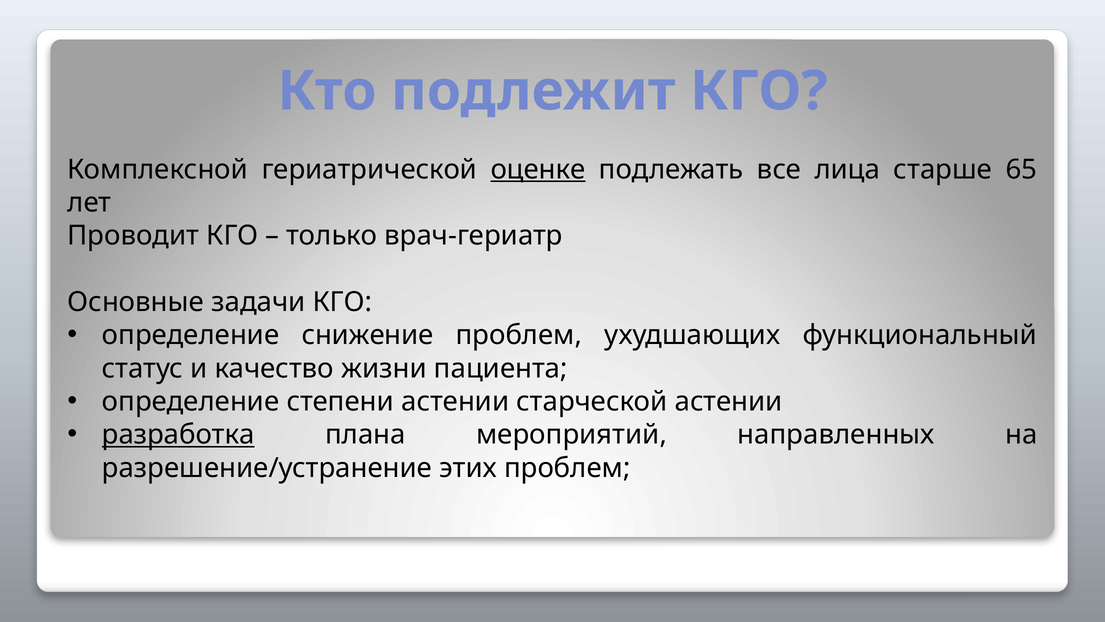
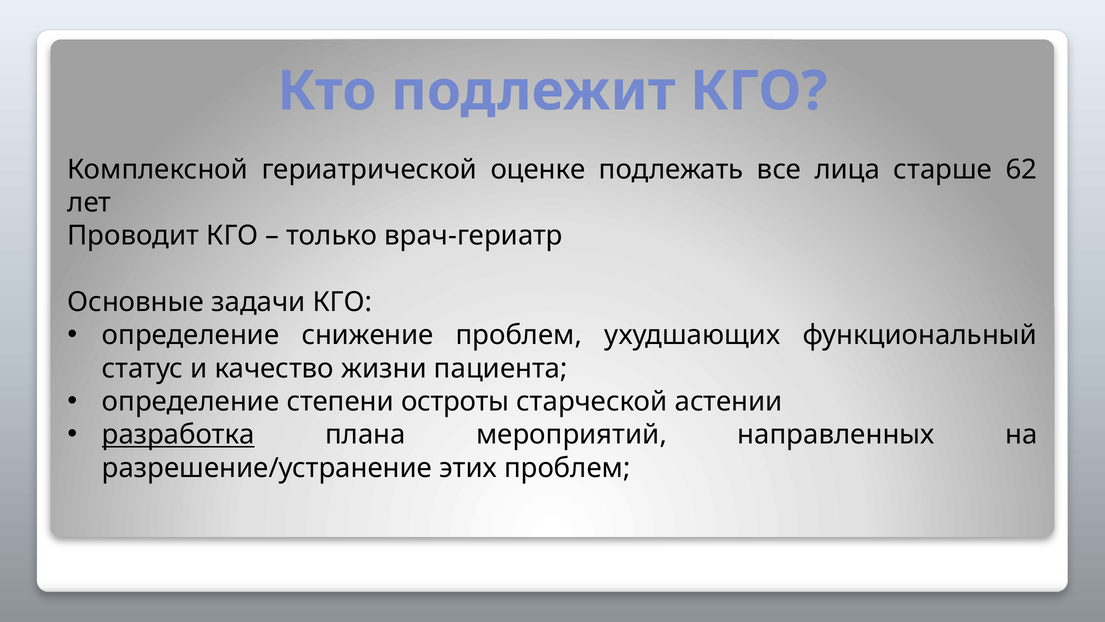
оценке underline: present -> none
65: 65 -> 62
степени астении: астении -> остроты
